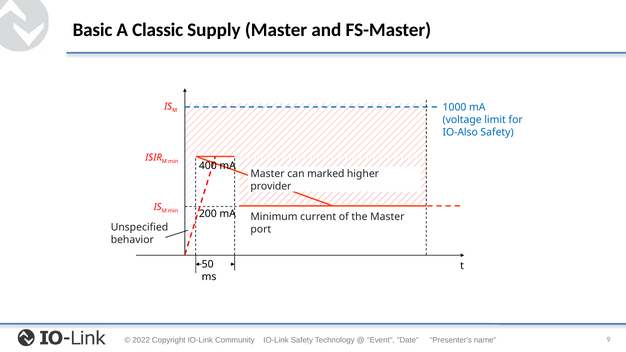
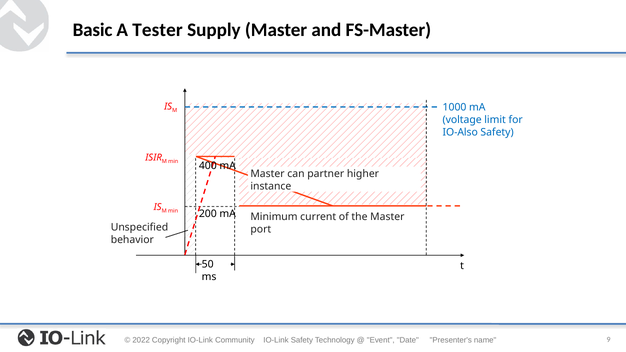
Classic: Classic -> Tester
marked: marked -> partner
provider: provider -> instance
